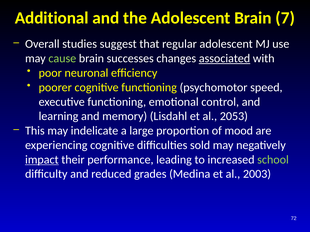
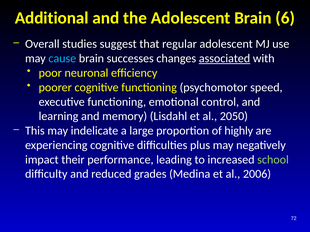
7: 7 -> 6
cause colour: light green -> light blue
2053: 2053 -> 2050
mood: mood -> highly
sold: sold -> plus
impact underline: present -> none
2003: 2003 -> 2006
